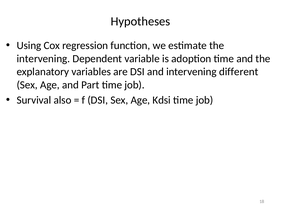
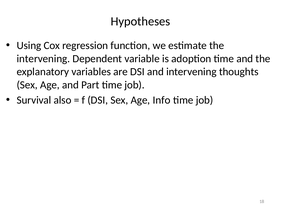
different: different -> thoughts
Kdsi: Kdsi -> Info
